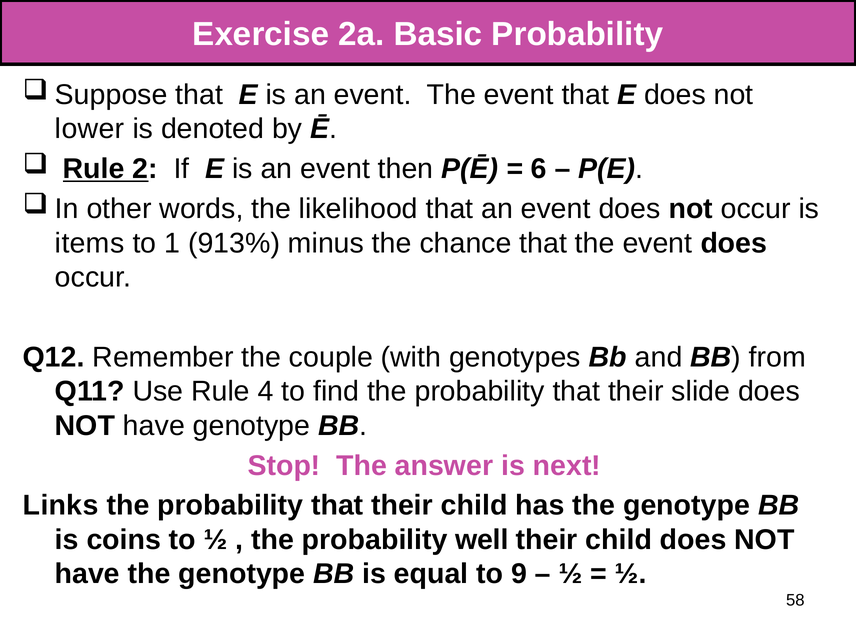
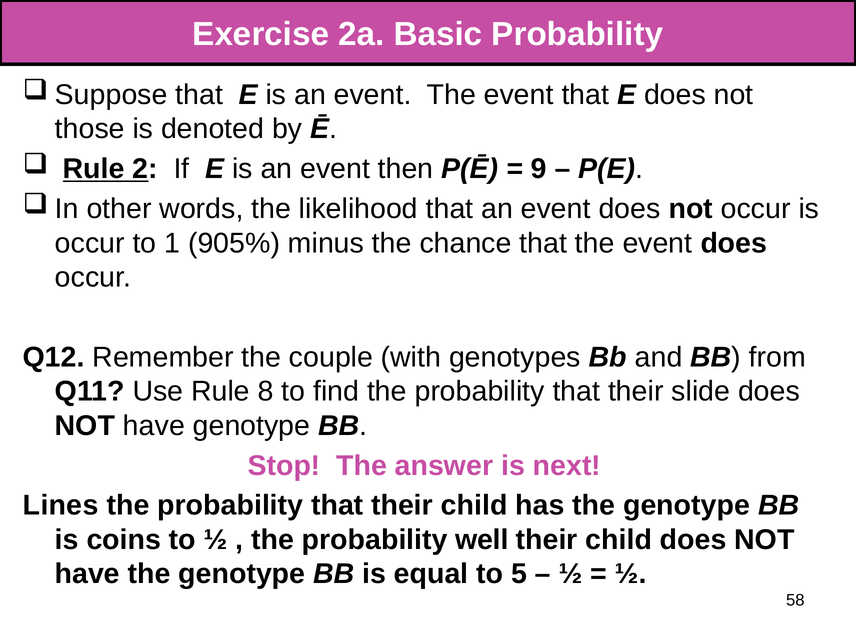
lower: lower -> those
6: 6 -> 9
items at (90, 243): items -> occur
913%: 913% -> 905%
4: 4 -> 8
Links: Links -> Lines
9: 9 -> 5
